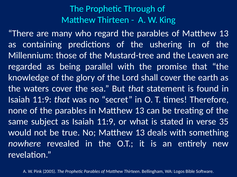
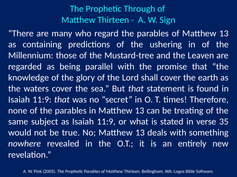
King: King -> Sign
